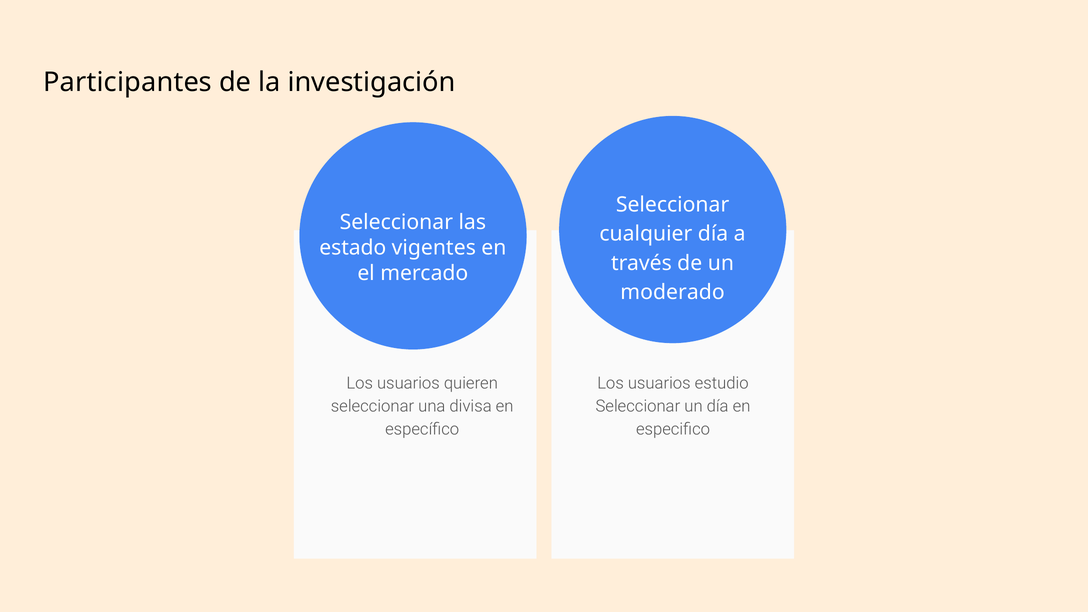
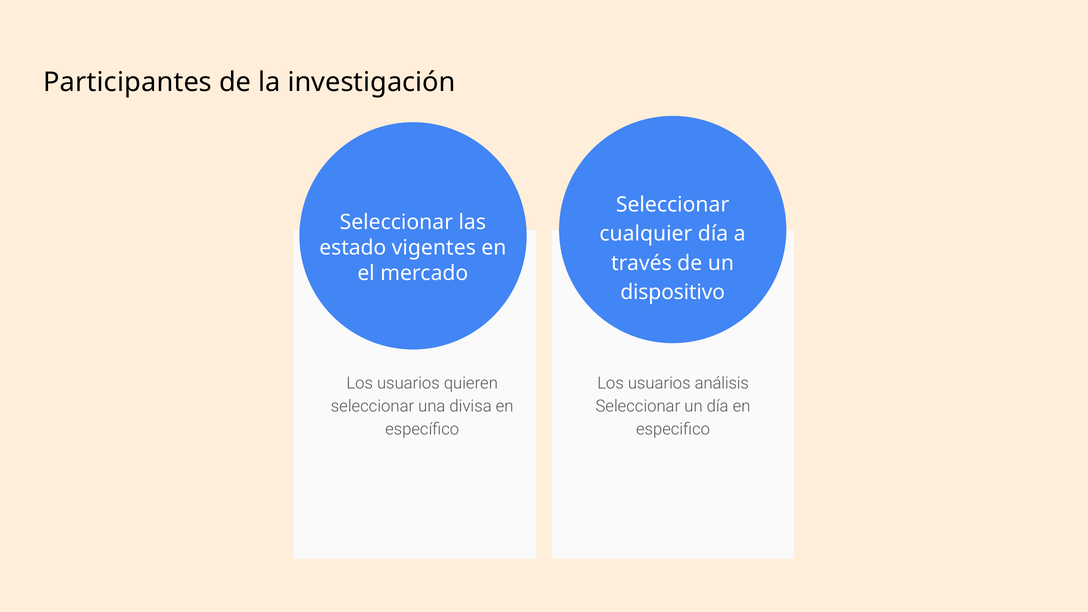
moderado: moderado -> dispositivo
estudio: estudio -> análisis
